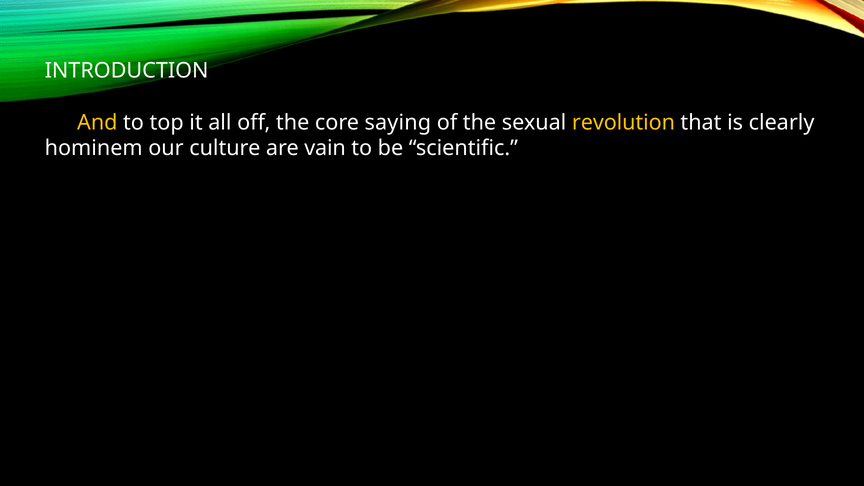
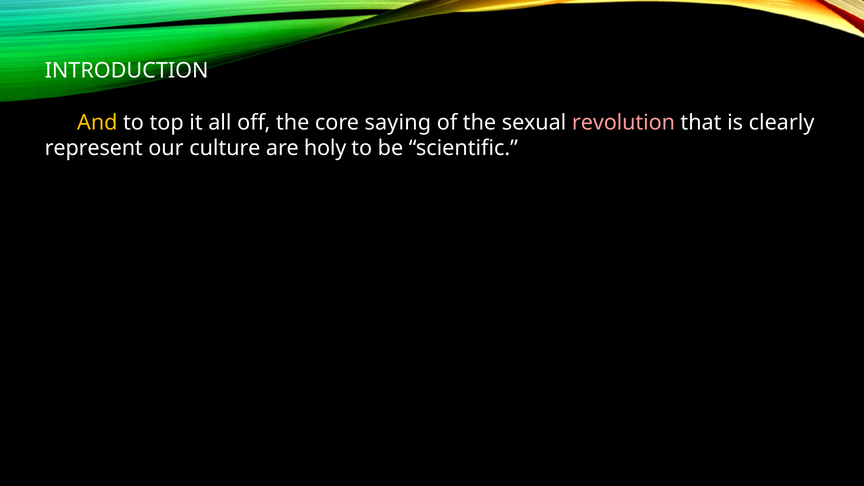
revolution colour: yellow -> pink
hominem: hominem -> represent
vain: vain -> holy
